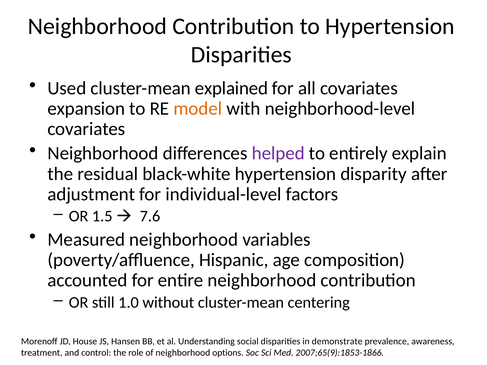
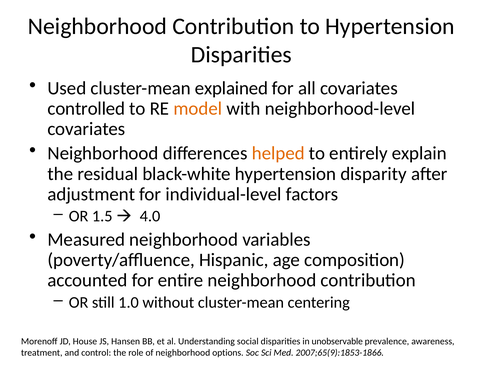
expansion: expansion -> controlled
helped colour: purple -> orange
7.6: 7.6 -> 4.0
demonstrate: demonstrate -> unobservable
